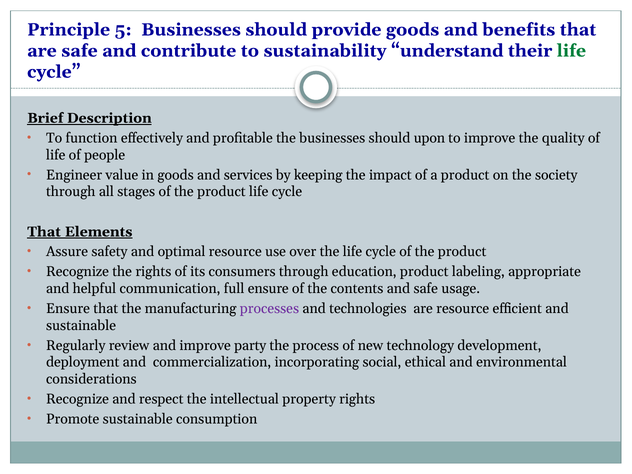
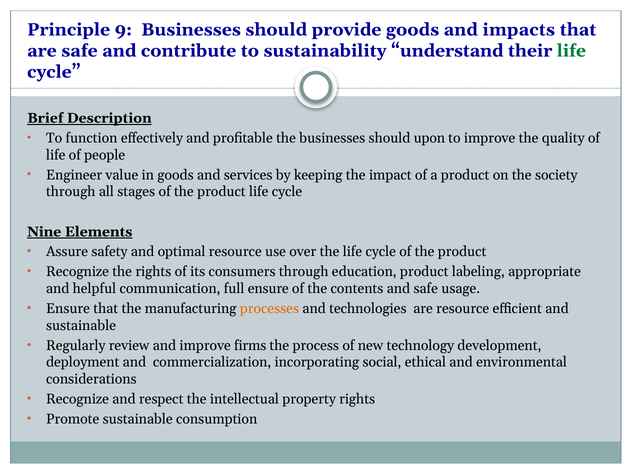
5: 5 -> 9
benefits: benefits -> impacts
That at (44, 232): That -> Nine
processes colour: purple -> orange
party: party -> firms
